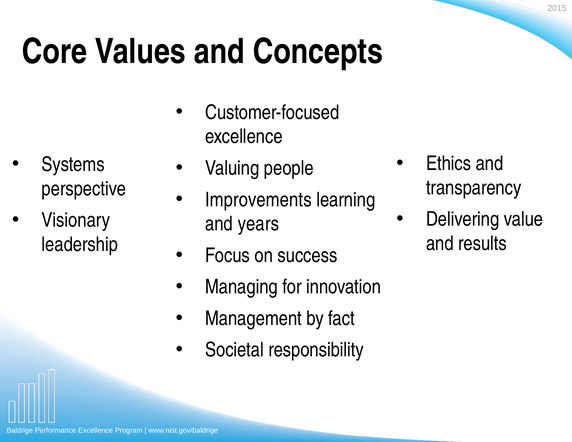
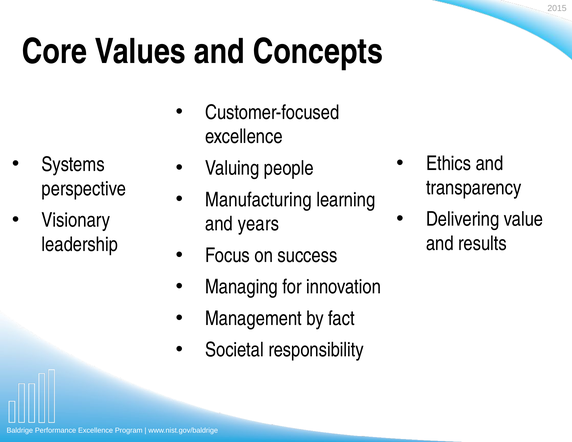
Improvements: Improvements -> Manufacturing
